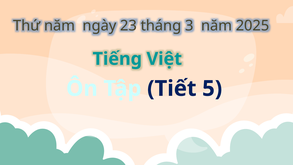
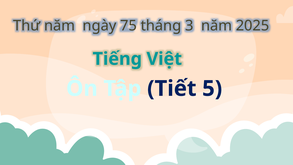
23: 23 -> 75
